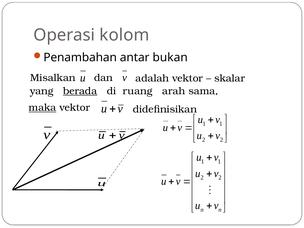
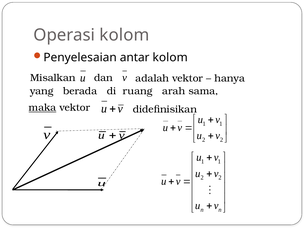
Penambahan: Penambahan -> Penyelesaian
antar bukan: bukan -> kolom
skalar: skalar -> hanya
berada underline: present -> none
